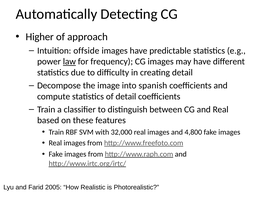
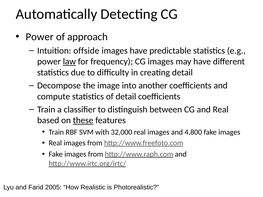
Higher at (40, 37): Higher -> Power
spanish: spanish -> another
these underline: none -> present
